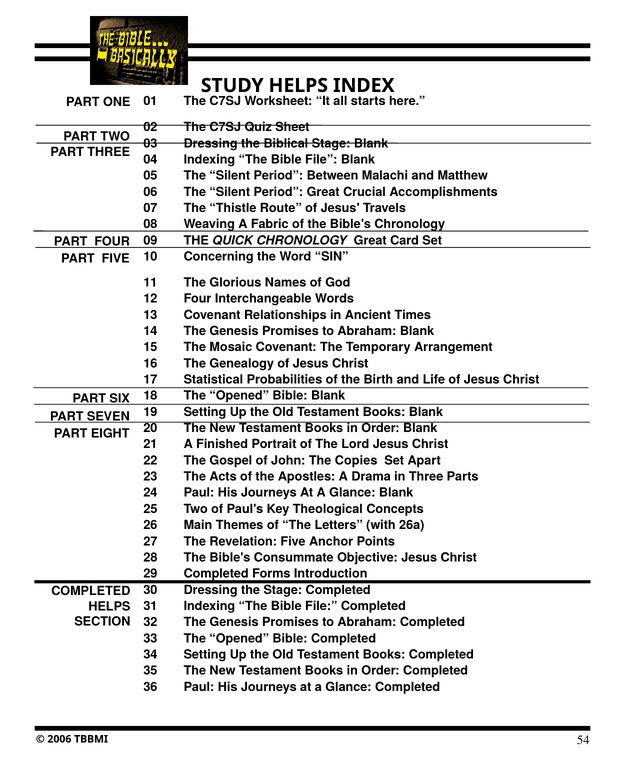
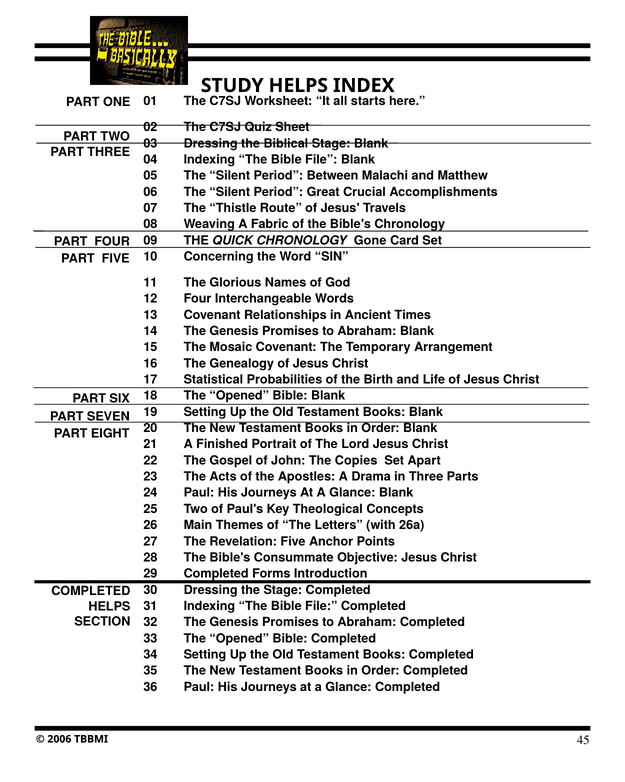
CHRONOLOGY Great: Great -> Gone
54: 54 -> 45
